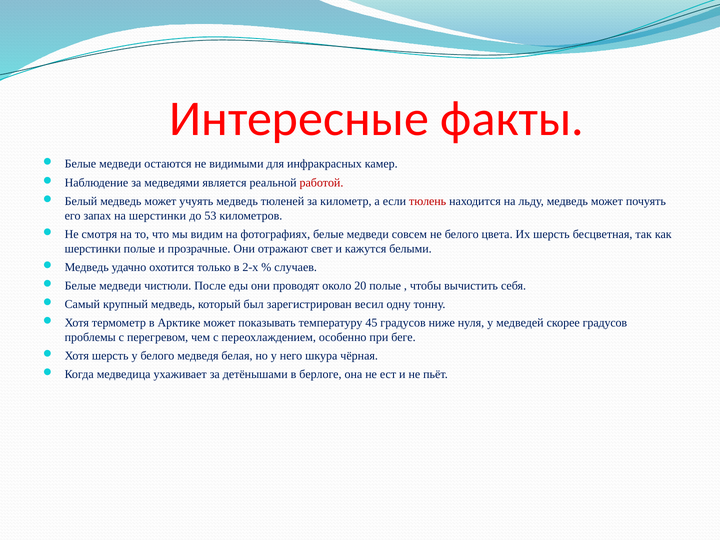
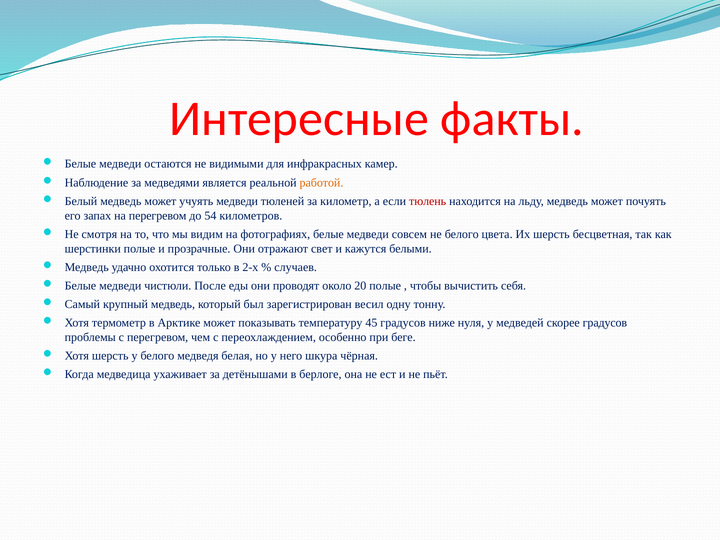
работой colour: red -> orange
учуять медведь: медведь -> медведи
на шерстинки: шерстинки -> перегревом
53: 53 -> 54
